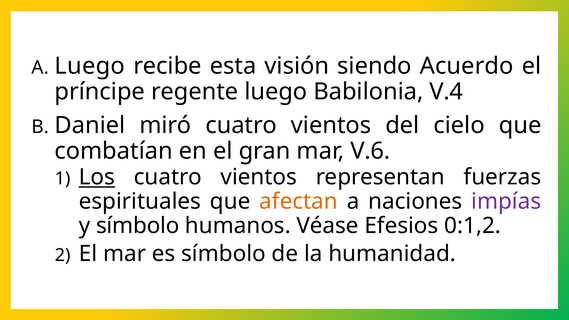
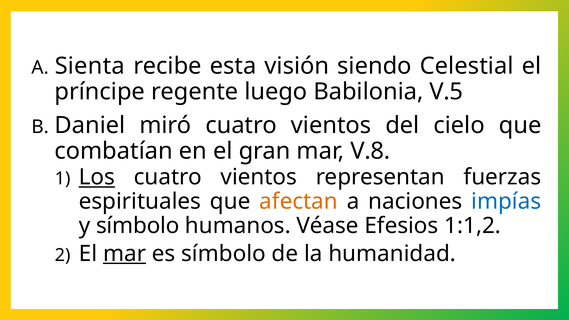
A Luego: Luego -> Sienta
Acuerdo: Acuerdo -> Celestial
V.4: V.4 -> V.5
V.6: V.6 -> V.8
impías colour: purple -> blue
0:1,2: 0:1,2 -> 1:1,2
mar at (125, 254) underline: none -> present
